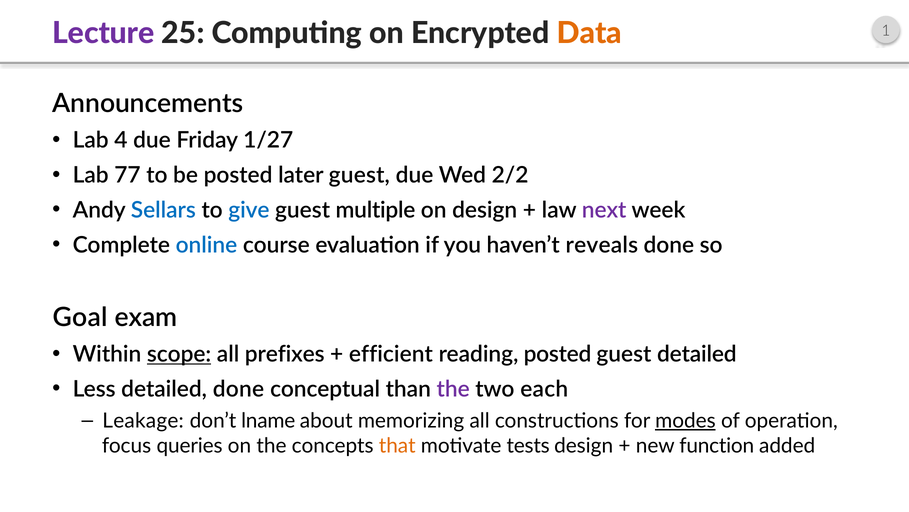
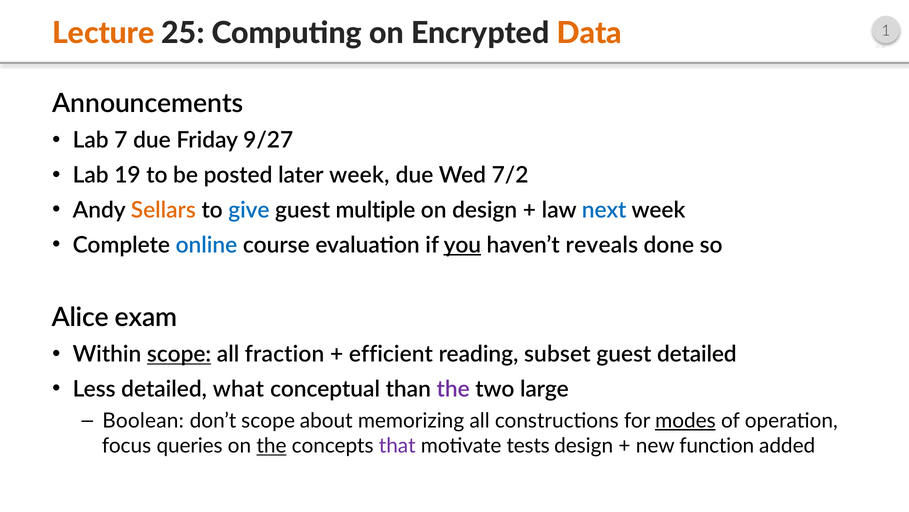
Lecture colour: purple -> orange
4: 4 -> 7
1/27: 1/27 -> 9/27
77: 77 -> 19
later guest: guest -> week
2/2: 2/2 -> 7/2
Sellars colour: blue -> orange
next colour: purple -> blue
you underline: none -> present
Goal: Goal -> Alice
prefixes: prefixes -> fraction
reading posted: posted -> subset
detailed done: done -> what
each: each -> large
Leakage: Leakage -> Boolean
don’t lname: lname -> scope
the at (271, 445) underline: none -> present
that colour: orange -> purple
